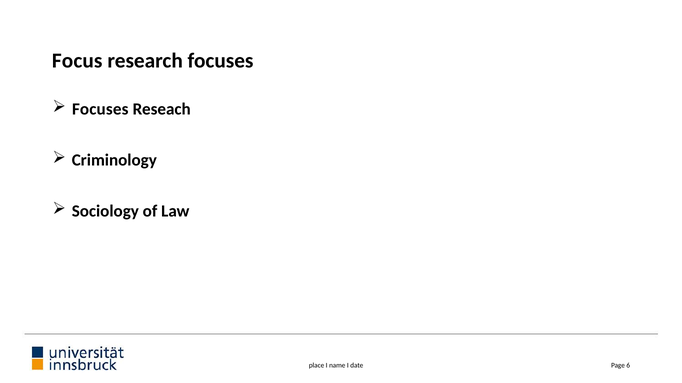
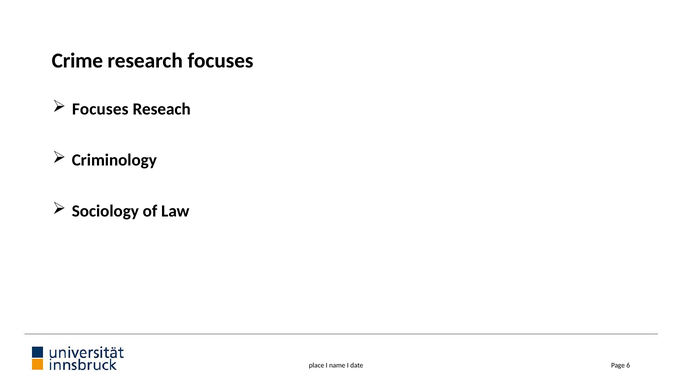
Focus: Focus -> Crime
